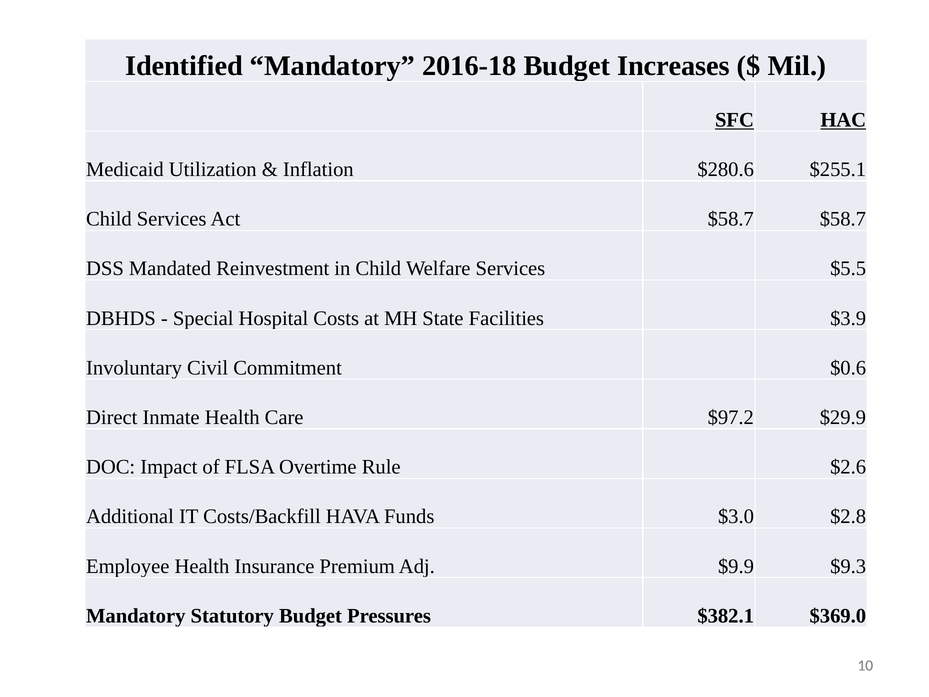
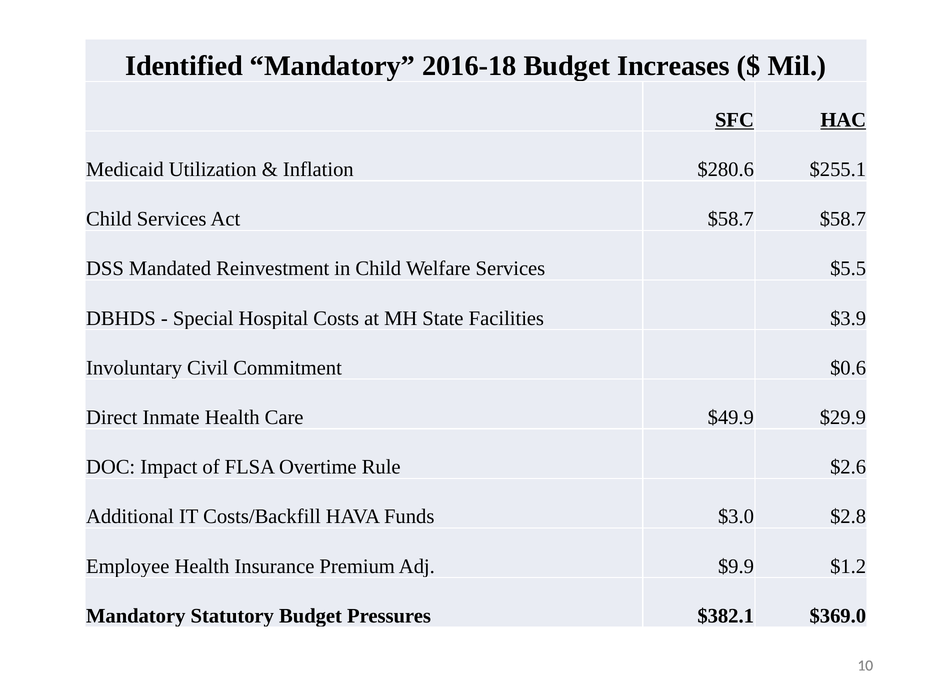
$97.2: $97.2 -> $49.9
$9.3: $9.3 -> $1.2
